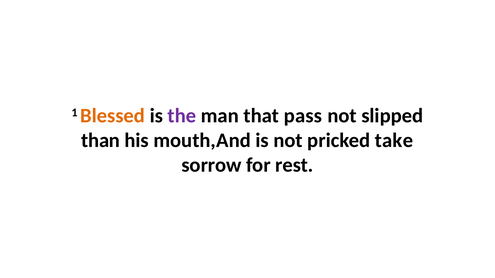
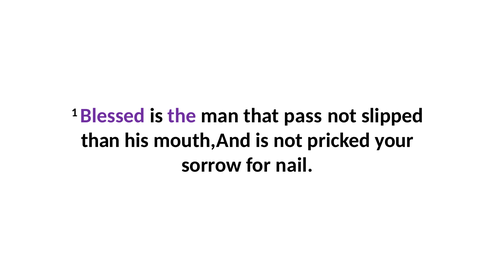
Blessed colour: orange -> purple
take: take -> your
rest: rest -> nail
